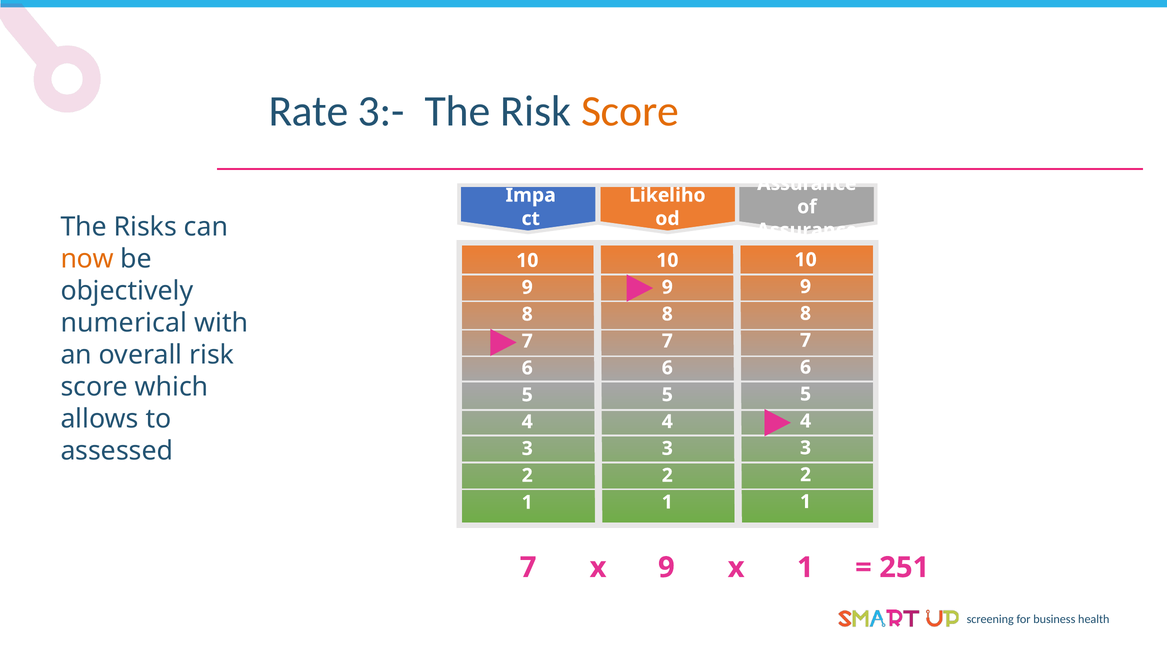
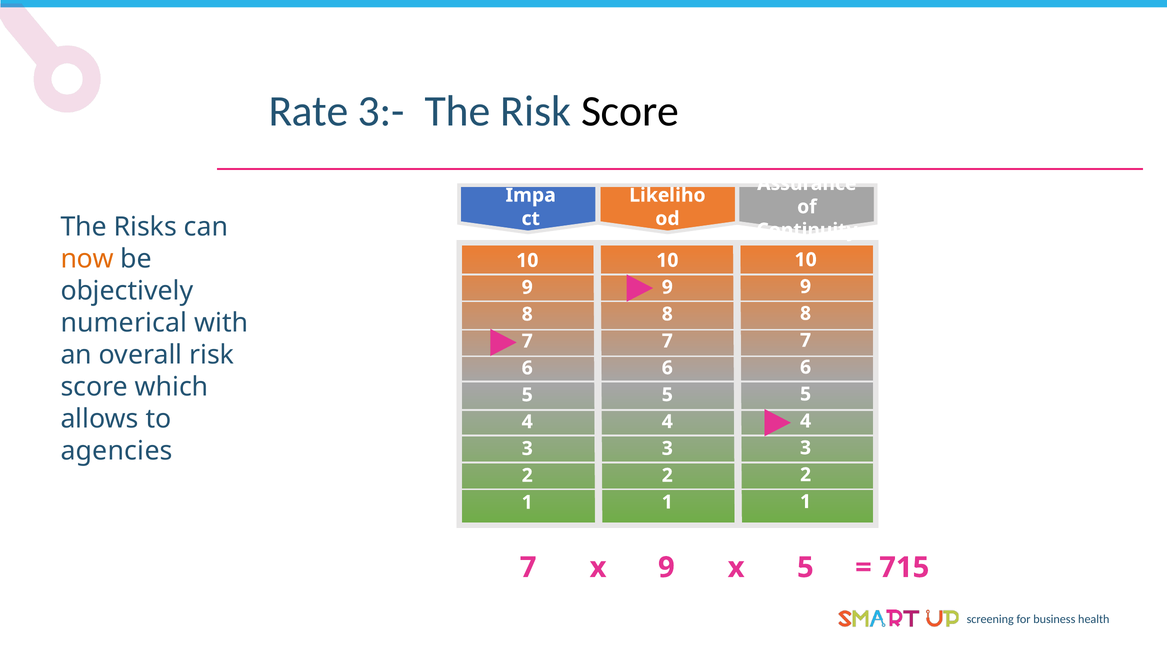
Score at (630, 111) colour: orange -> black
Assurance at (807, 230): Assurance -> Continuity
assessed: assessed -> agencies
9 1: 1 -> 5
251: 251 -> 715
